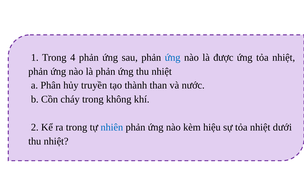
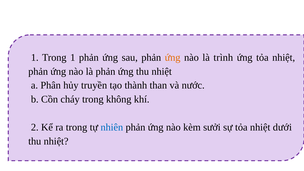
Trong 4: 4 -> 1
ứng at (173, 57) colour: blue -> orange
được: được -> trình
hiệu: hiệu -> sưởi
